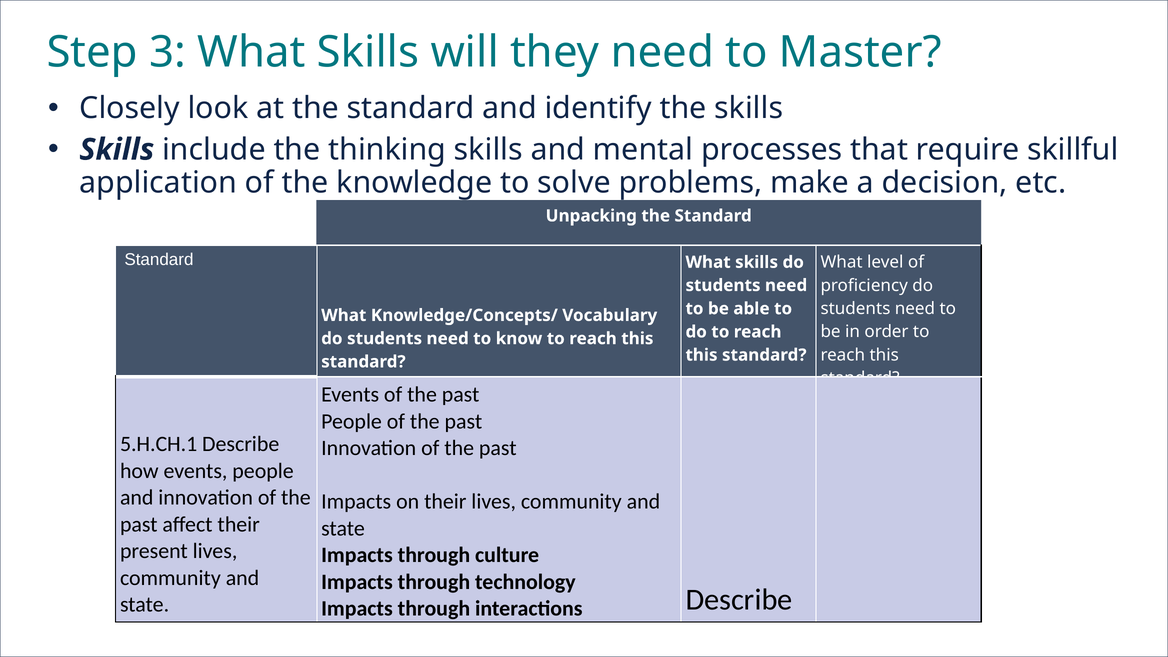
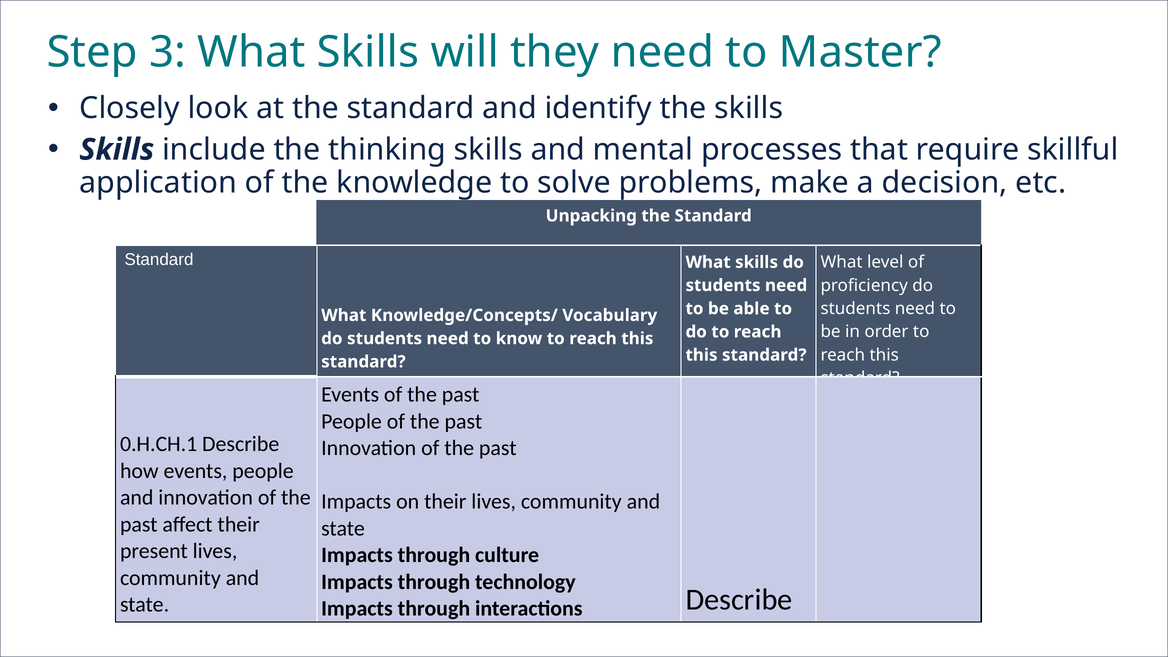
5.H.CH.1: 5.H.CH.1 -> 0.H.CH.1
